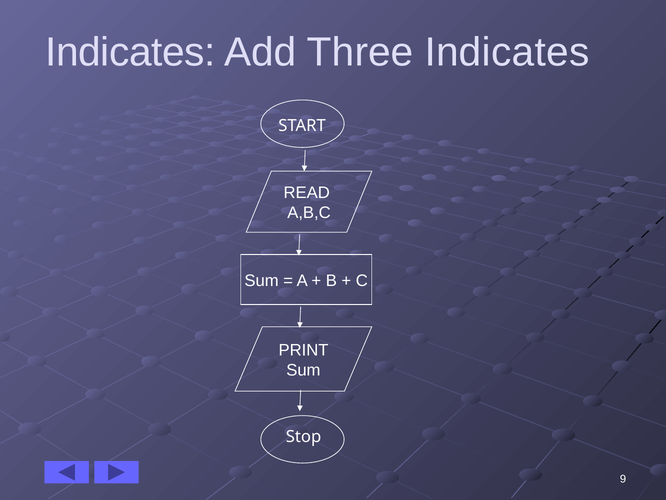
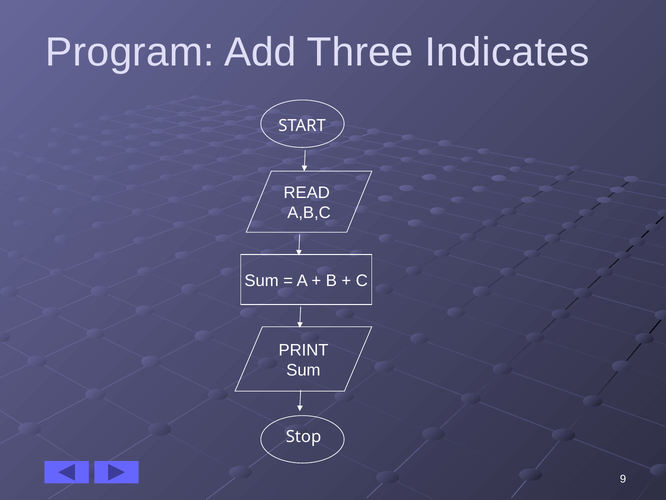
Indicates at (130, 52): Indicates -> Program
